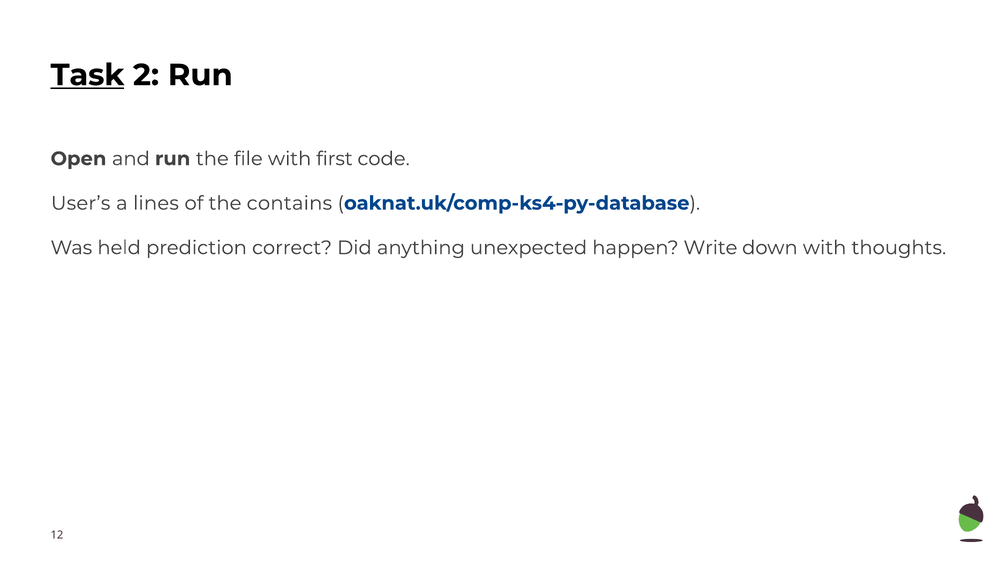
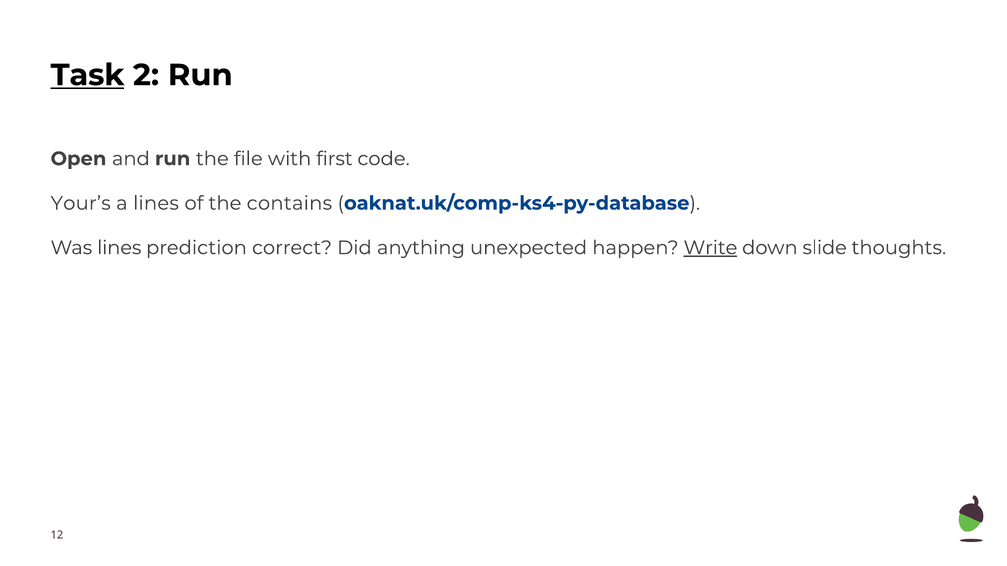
User’s: User’s -> Your’s
Was held: held -> lines
Write underline: none -> present
down with: with -> slide
